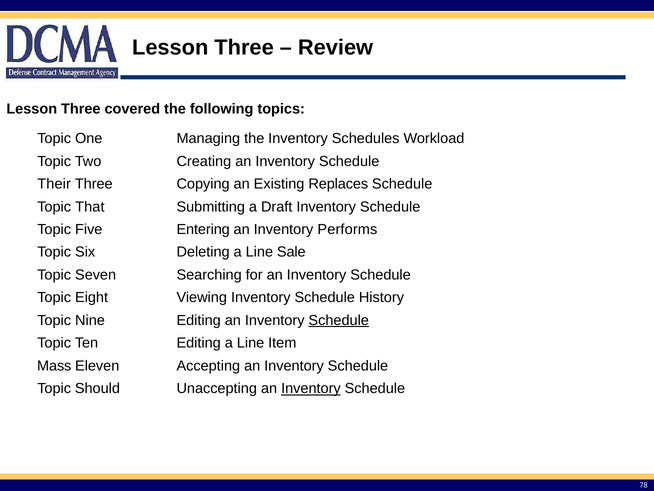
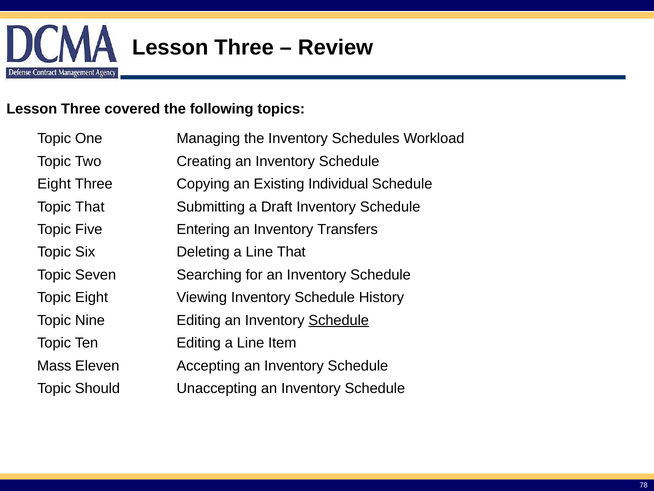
Their at (54, 184): Their -> Eight
Replaces: Replaces -> Individual
Performs: Performs -> Transfers
Line Sale: Sale -> That
Inventory at (311, 388) underline: present -> none
